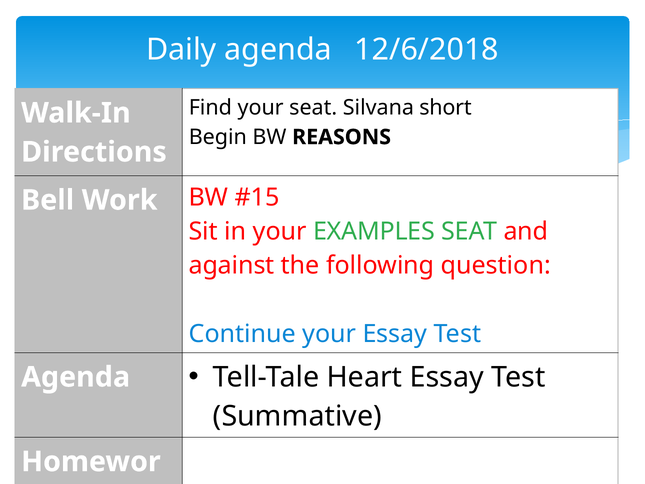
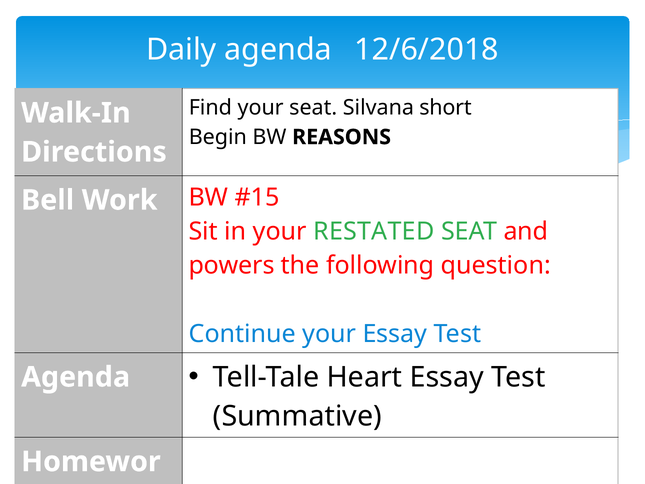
EXAMPLES: EXAMPLES -> RESTATED
against: against -> powers
